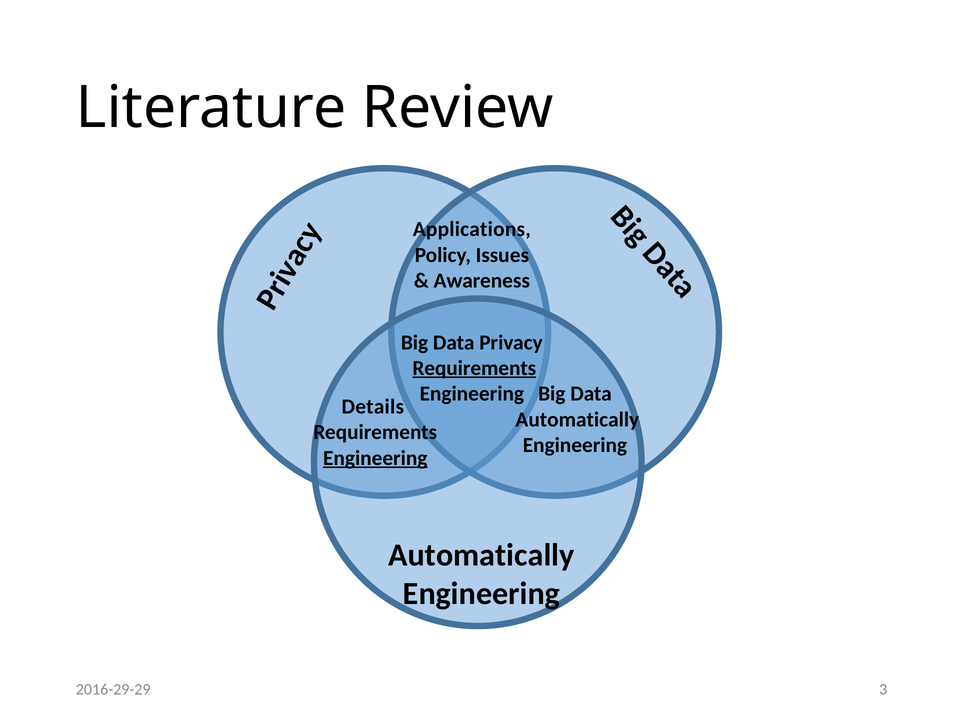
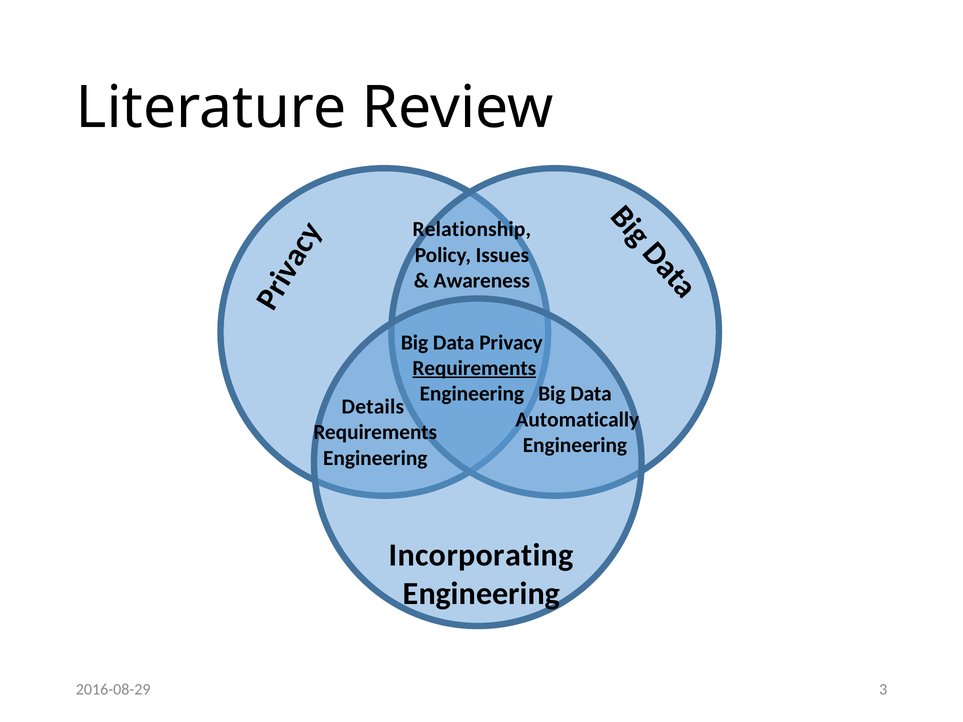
Applications: Applications -> Relationship
Engineering at (375, 458) underline: present -> none
Automatically at (481, 555): Automatically -> Incorporating
2016-29-29: 2016-29-29 -> 2016-08-29
